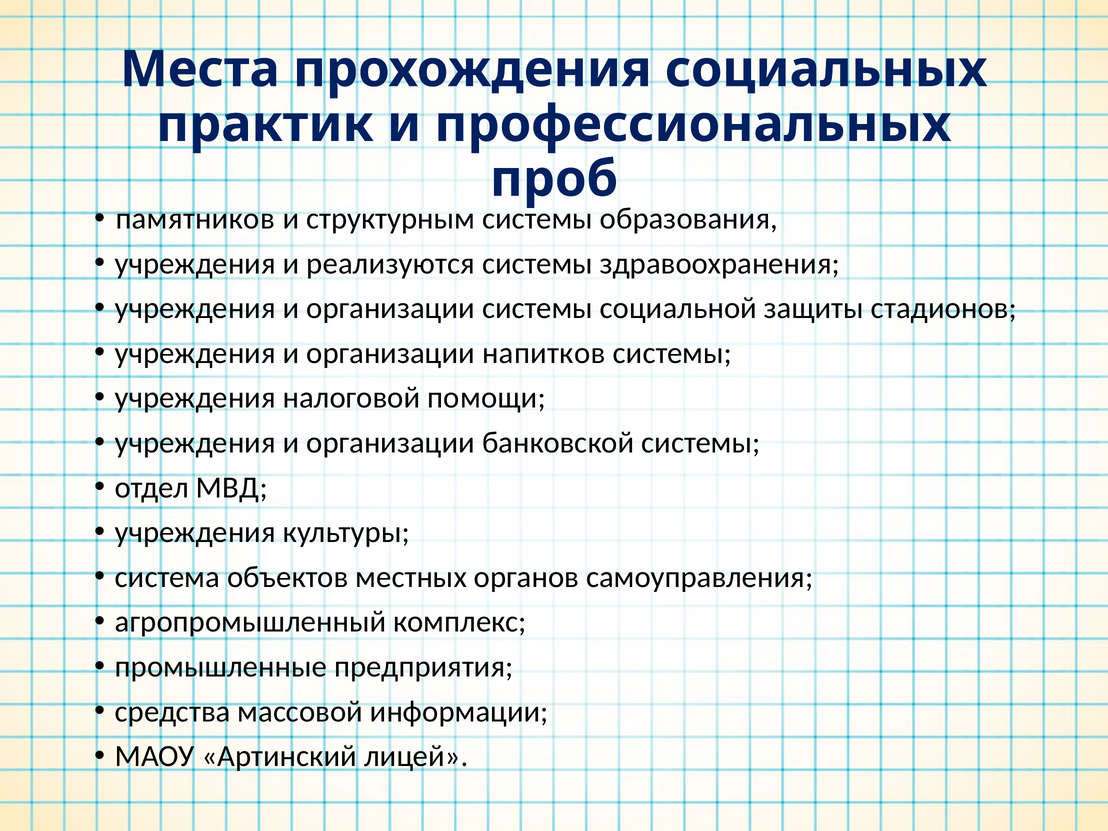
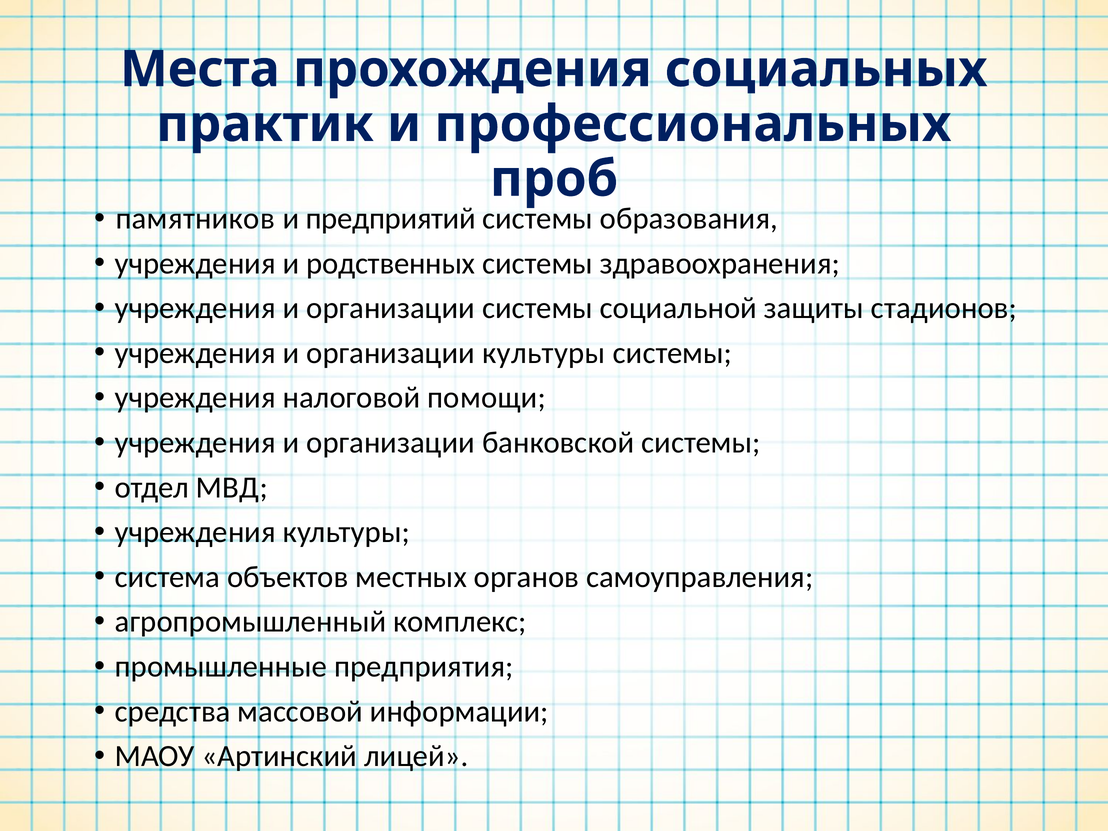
структурным: структурным -> предприятий
реализуются: реализуются -> родственных
организации напитков: напитков -> культуры
